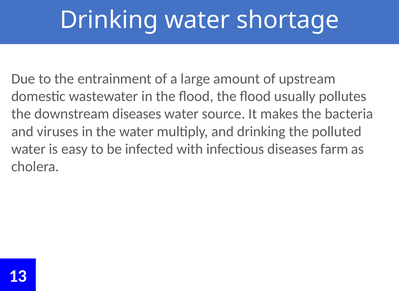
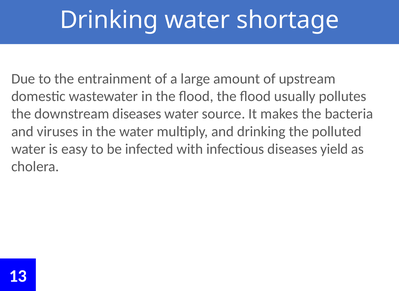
farm: farm -> yield
